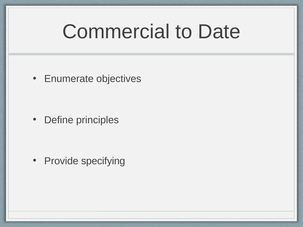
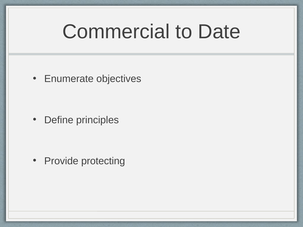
specifying: specifying -> protecting
